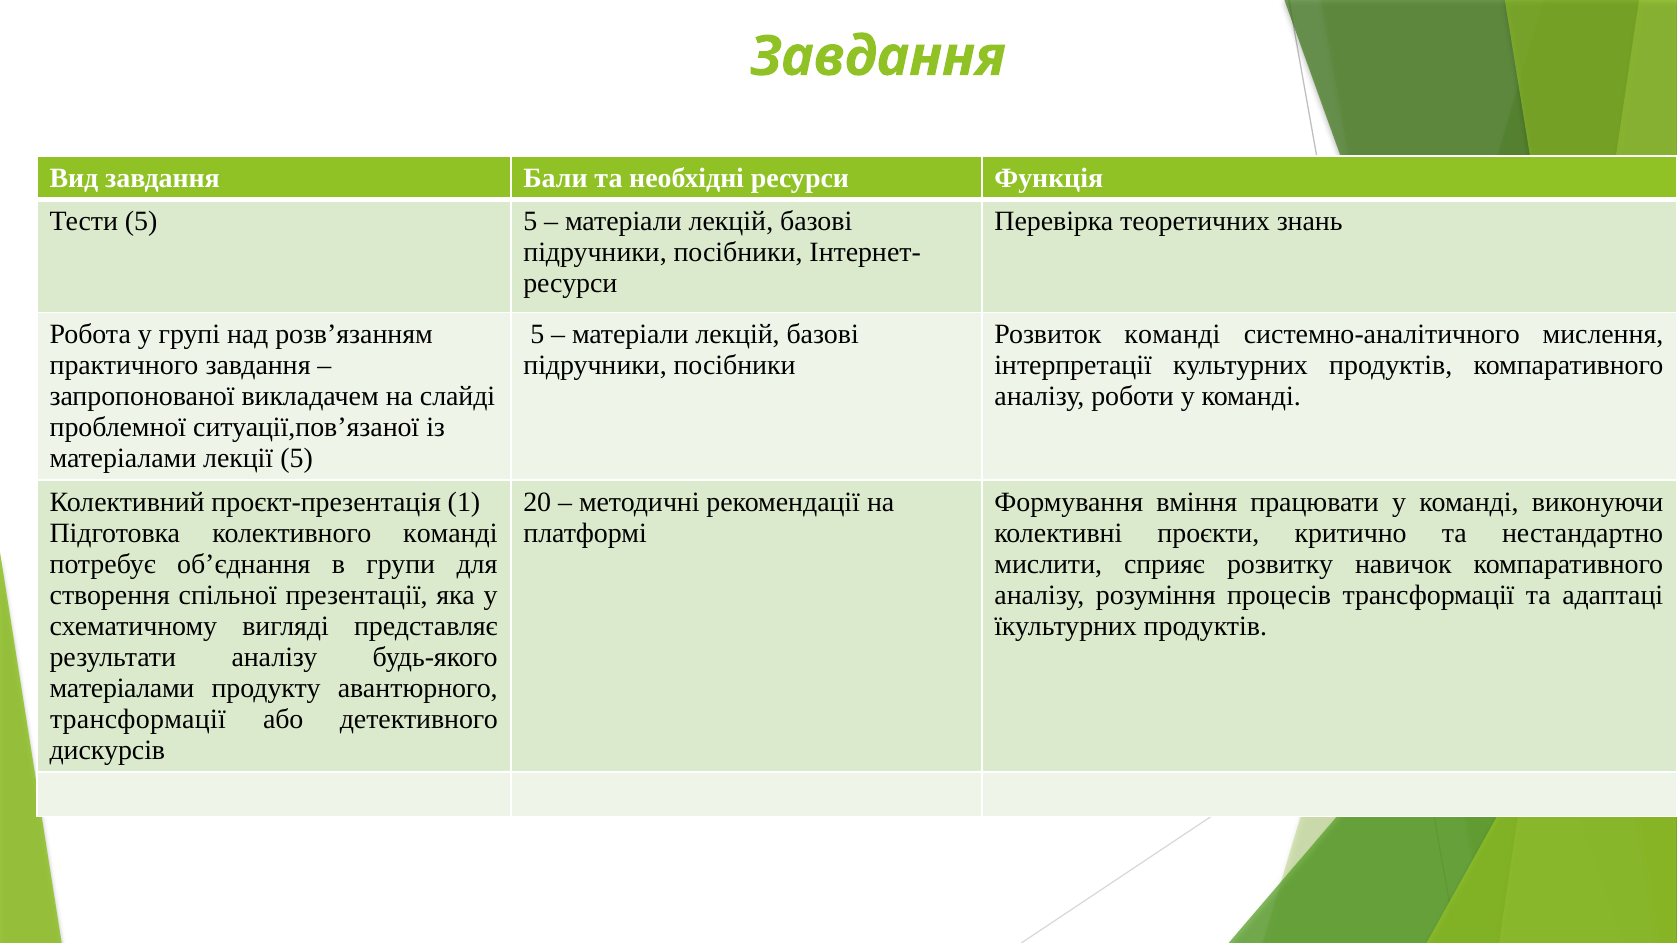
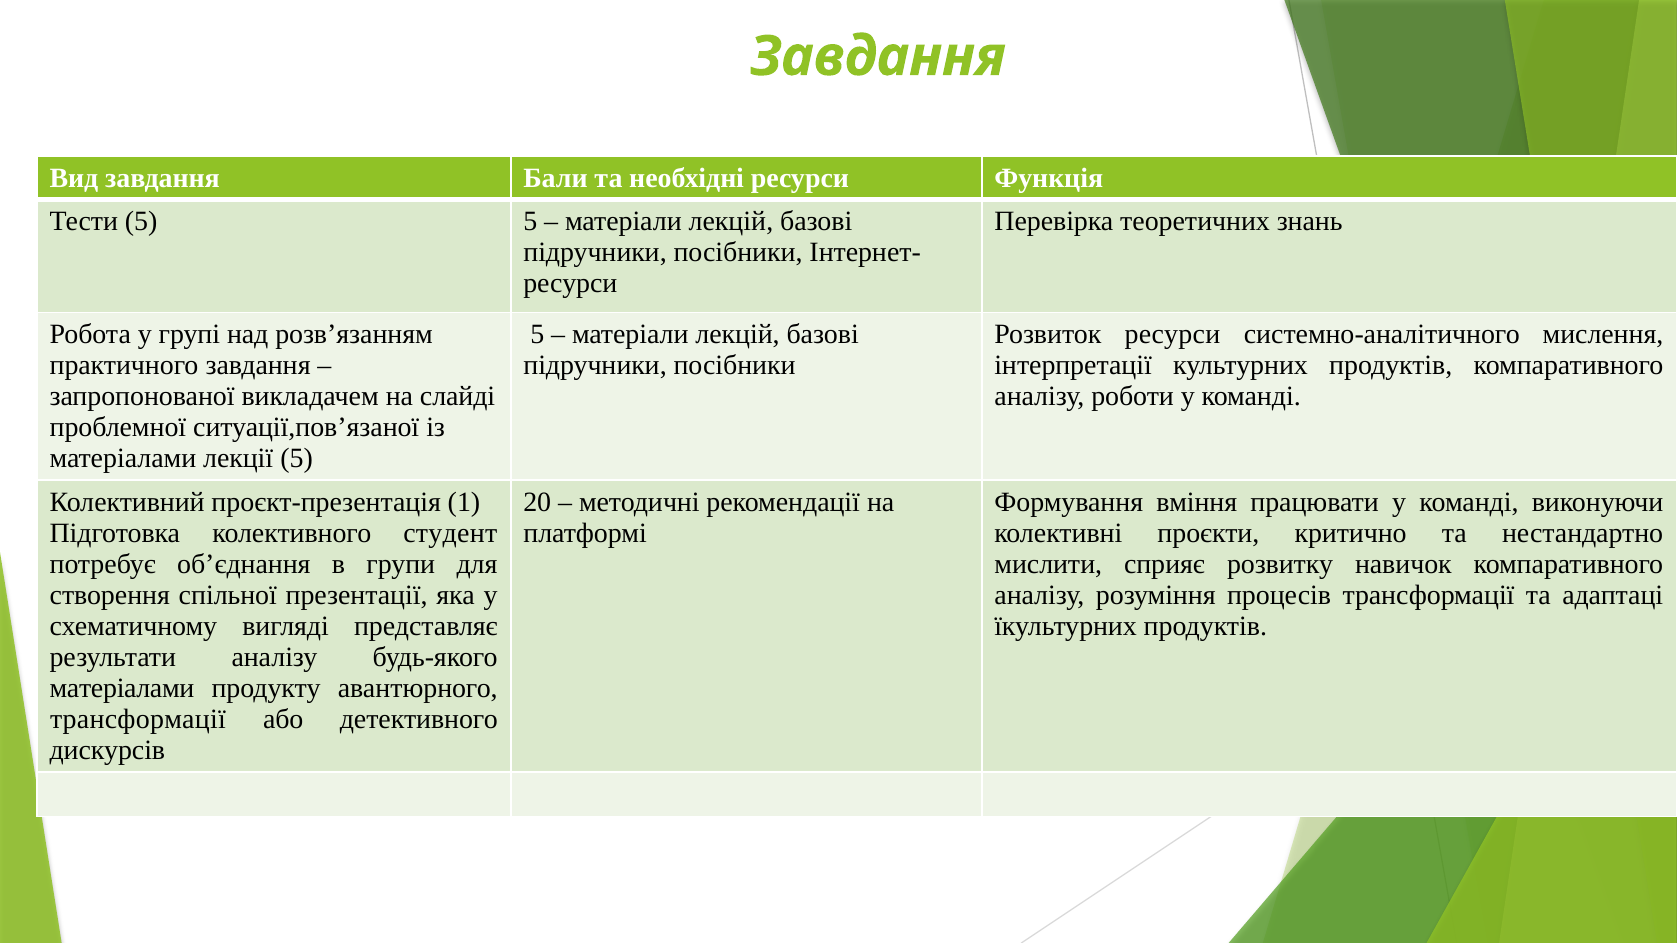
Розвиток команді: команді -> ресурси
колективного команді: команді -> студент
